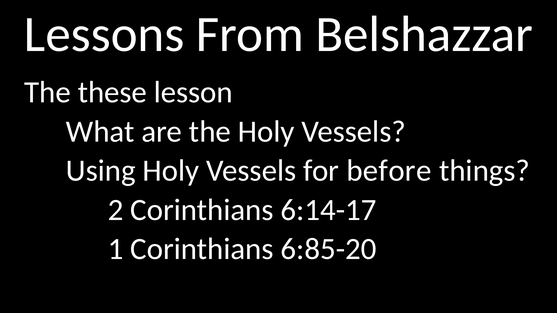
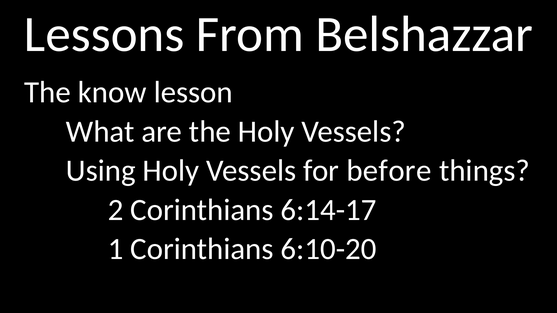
these: these -> know
6:85-20: 6:85-20 -> 6:10-20
